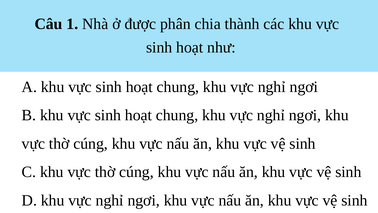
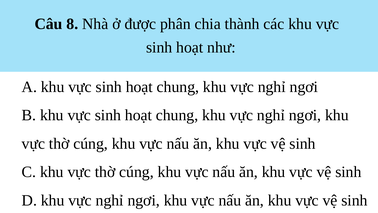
1: 1 -> 8
